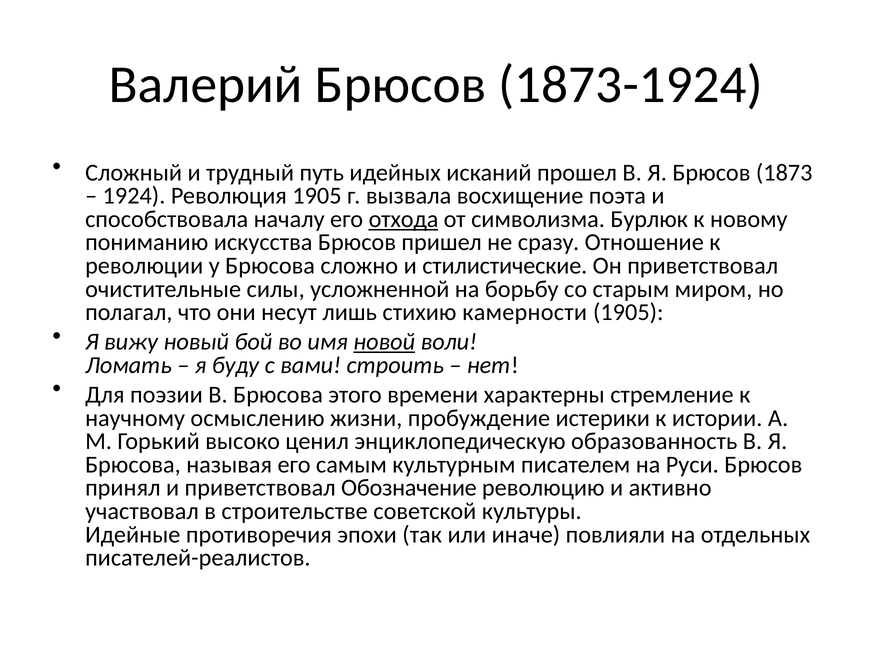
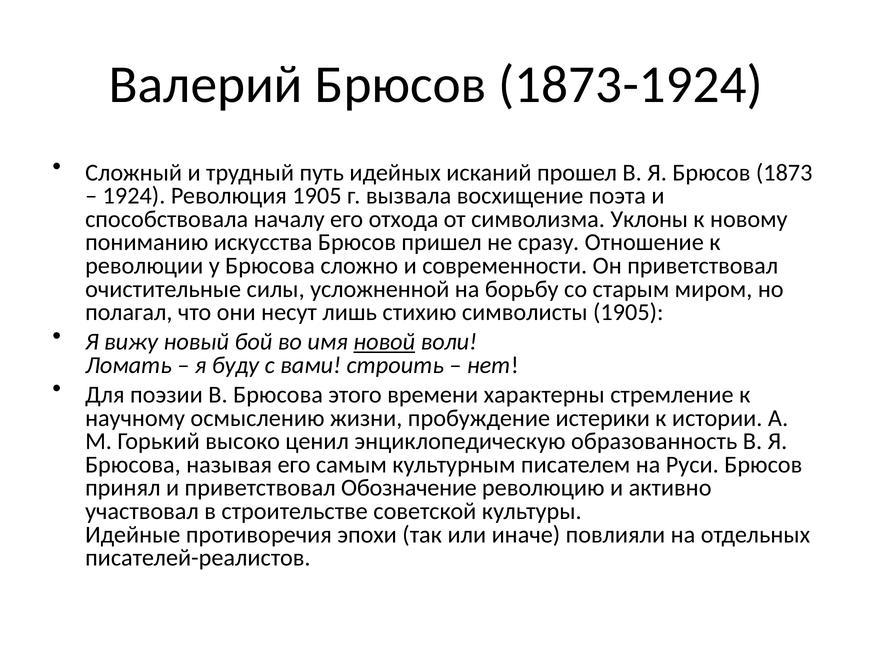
отхода underline: present -> none
Бурлюк: Бурлюк -> Уклоны
стилистические: стилистические -> современности
камерности: камерности -> символисты
